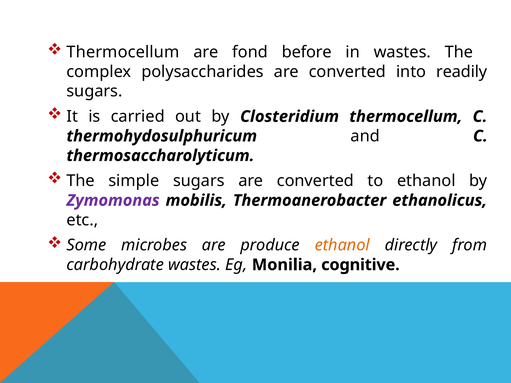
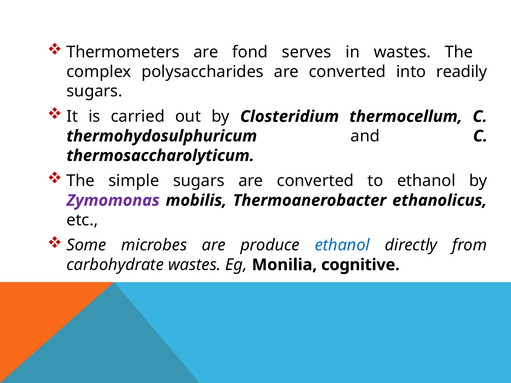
Thermocellum at (123, 52): Thermocellum -> Thermometers
before: before -> serves
ethanol at (342, 245) colour: orange -> blue
